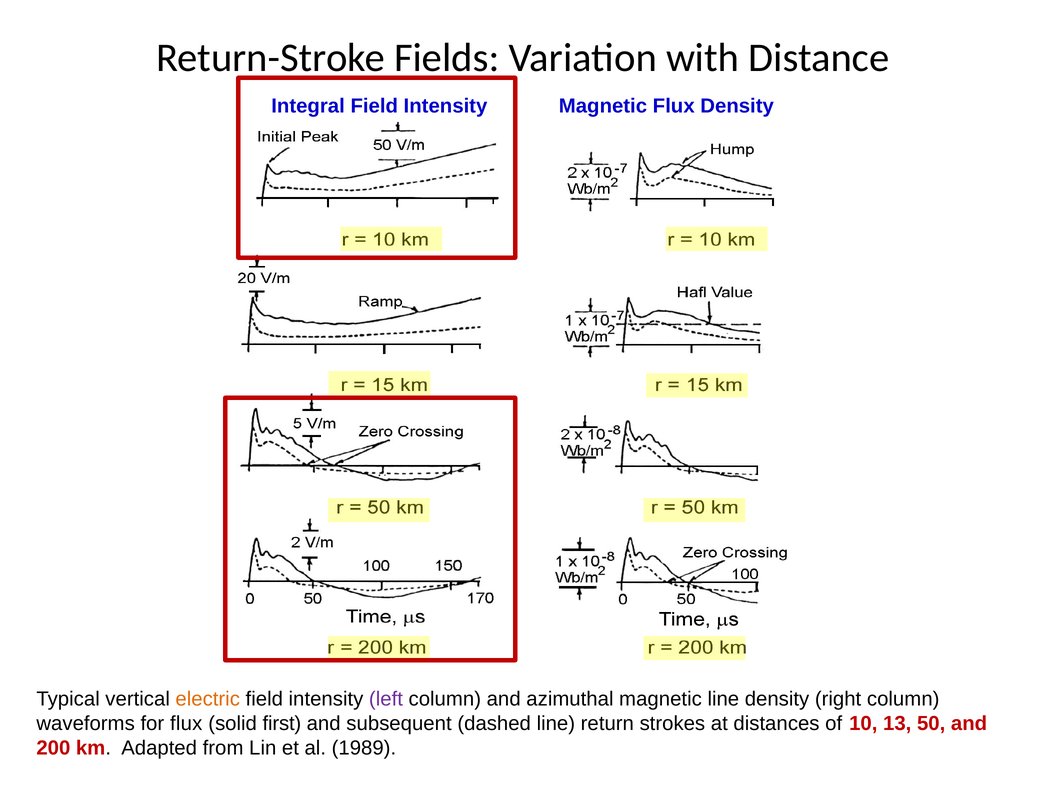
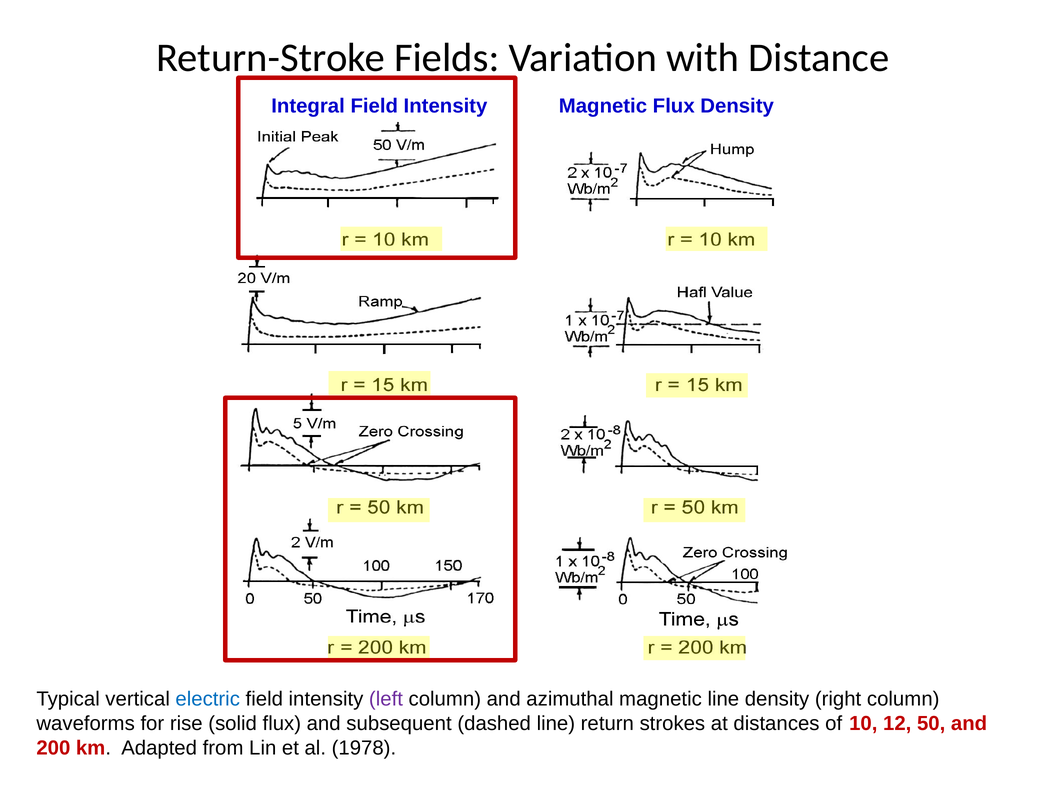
electric colour: orange -> blue
for flux: flux -> rise
solid first: first -> flux
13: 13 -> 12
1989: 1989 -> 1978
